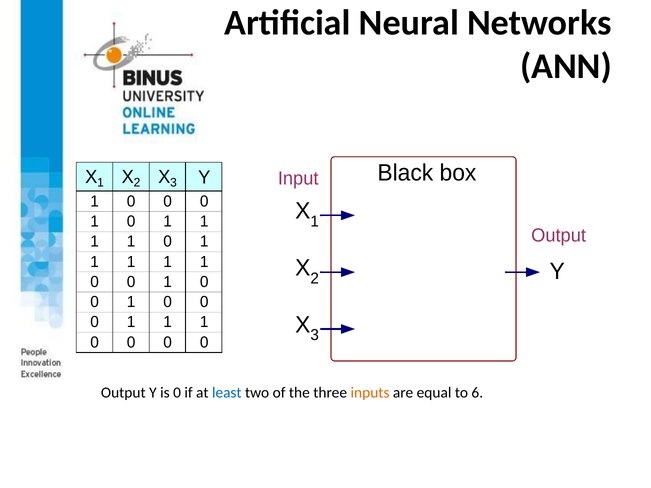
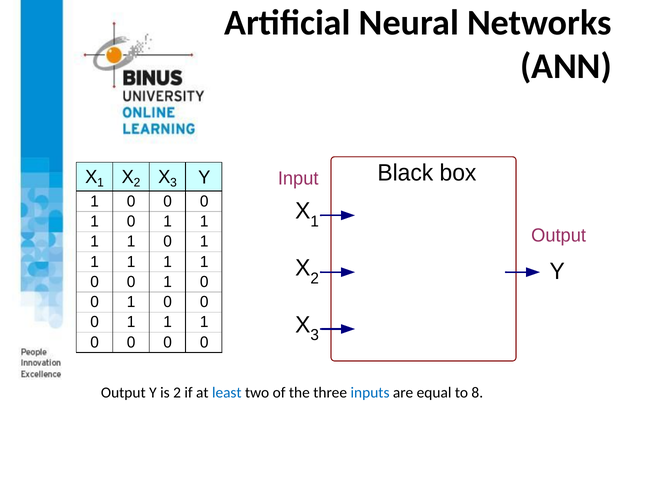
is 0: 0 -> 2
inputs colour: orange -> blue
6: 6 -> 8
